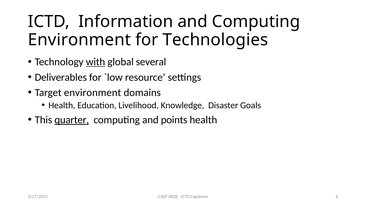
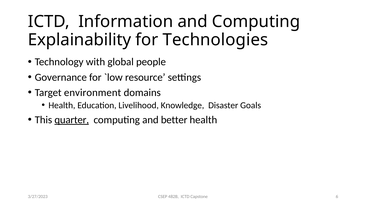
Environment at (79, 40): Environment -> Explainability
with underline: present -> none
several: several -> people
Deliverables: Deliverables -> Governance
points: points -> better
